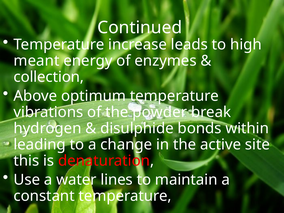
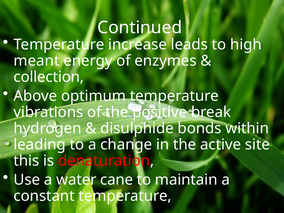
powder: powder -> positive
lines: lines -> cane
